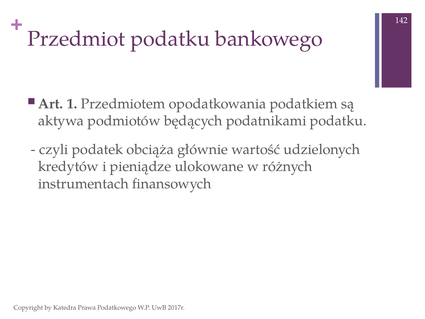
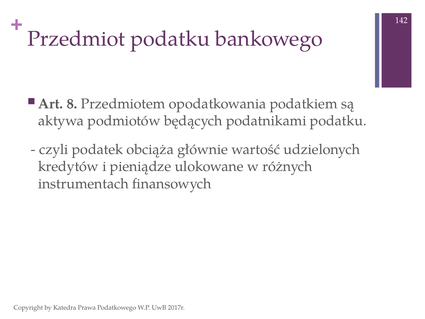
1: 1 -> 8
